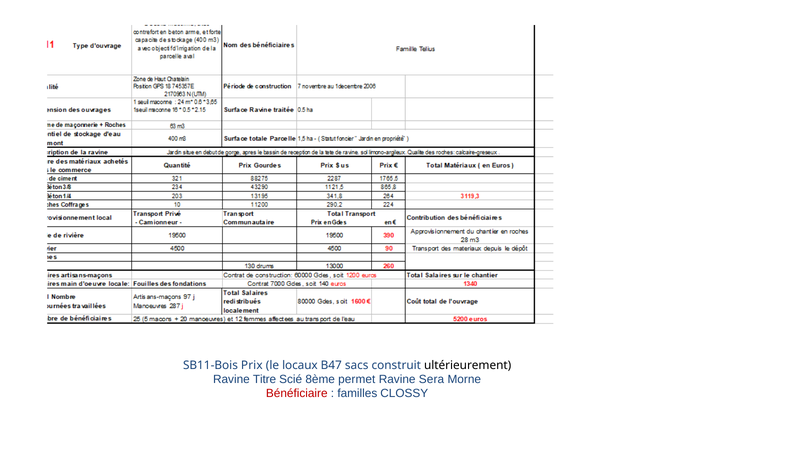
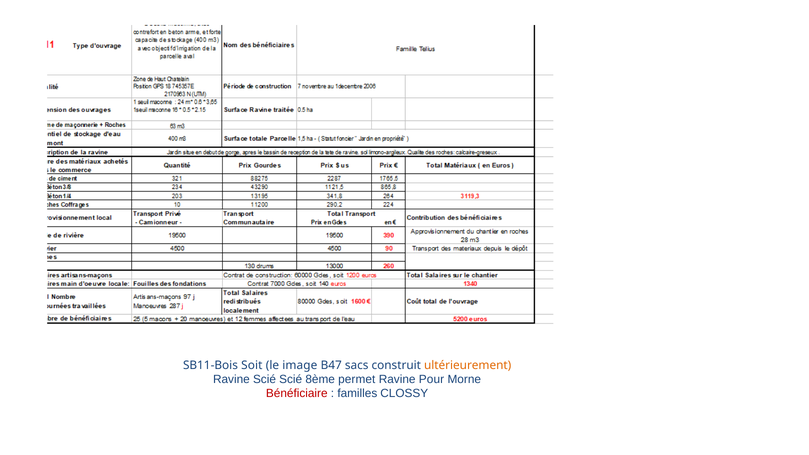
Prix: Prix -> Soit
locaux: locaux -> image
ultérieurement colour: black -> orange
Ravine Titre: Titre -> Scié
Sera: Sera -> Pour
